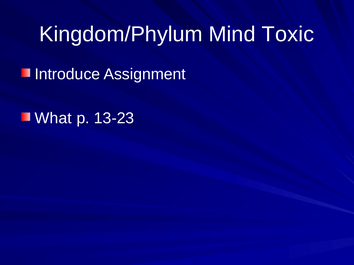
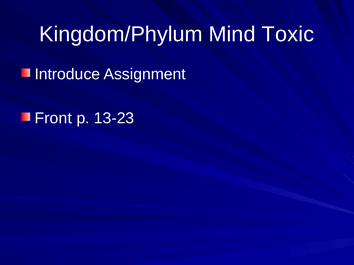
What: What -> Front
